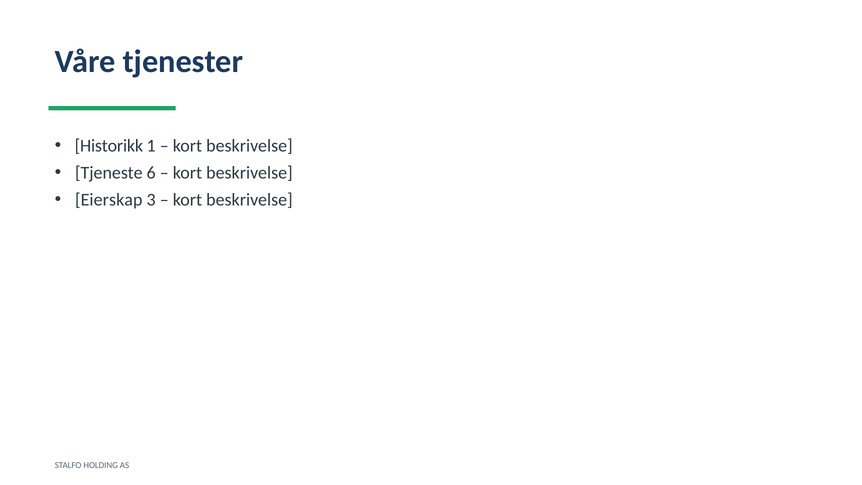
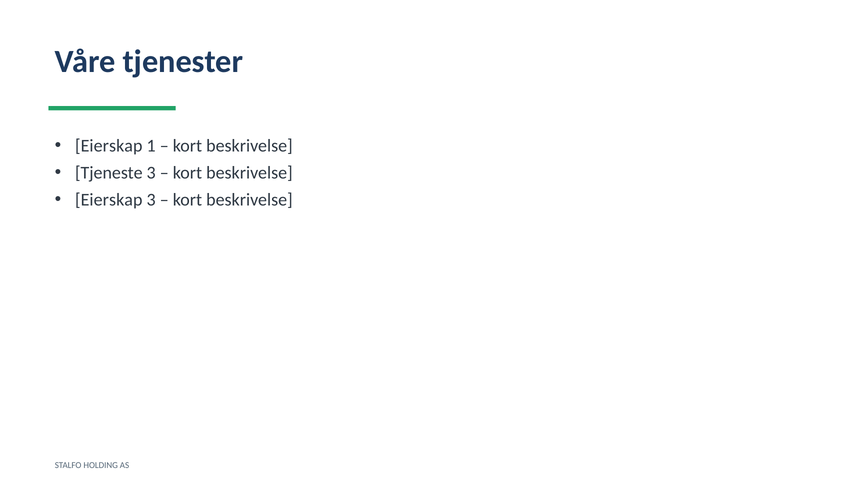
Historikk at (109, 146): Historikk -> Eierskap
Tjeneste 6: 6 -> 3
